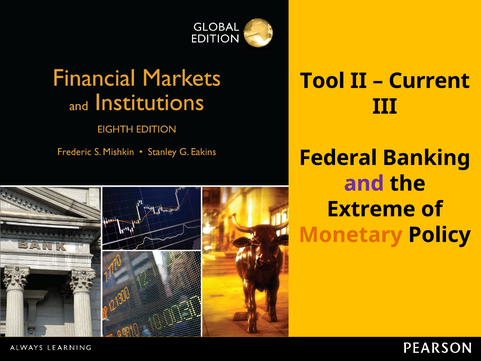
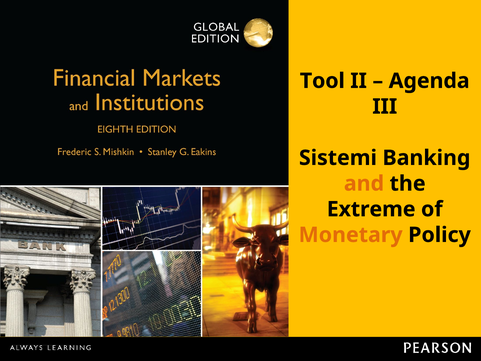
Current: Current -> Agenda
Federal: Federal -> Sistemi
and colour: purple -> orange
